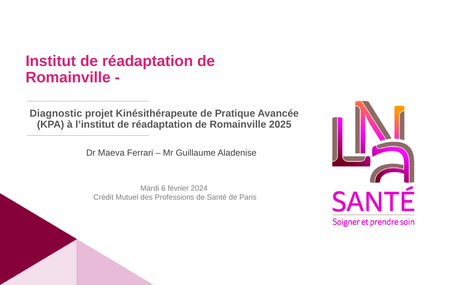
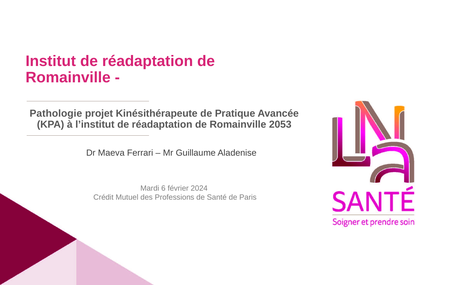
Diagnostic: Diagnostic -> Pathologie
2025: 2025 -> 2053
